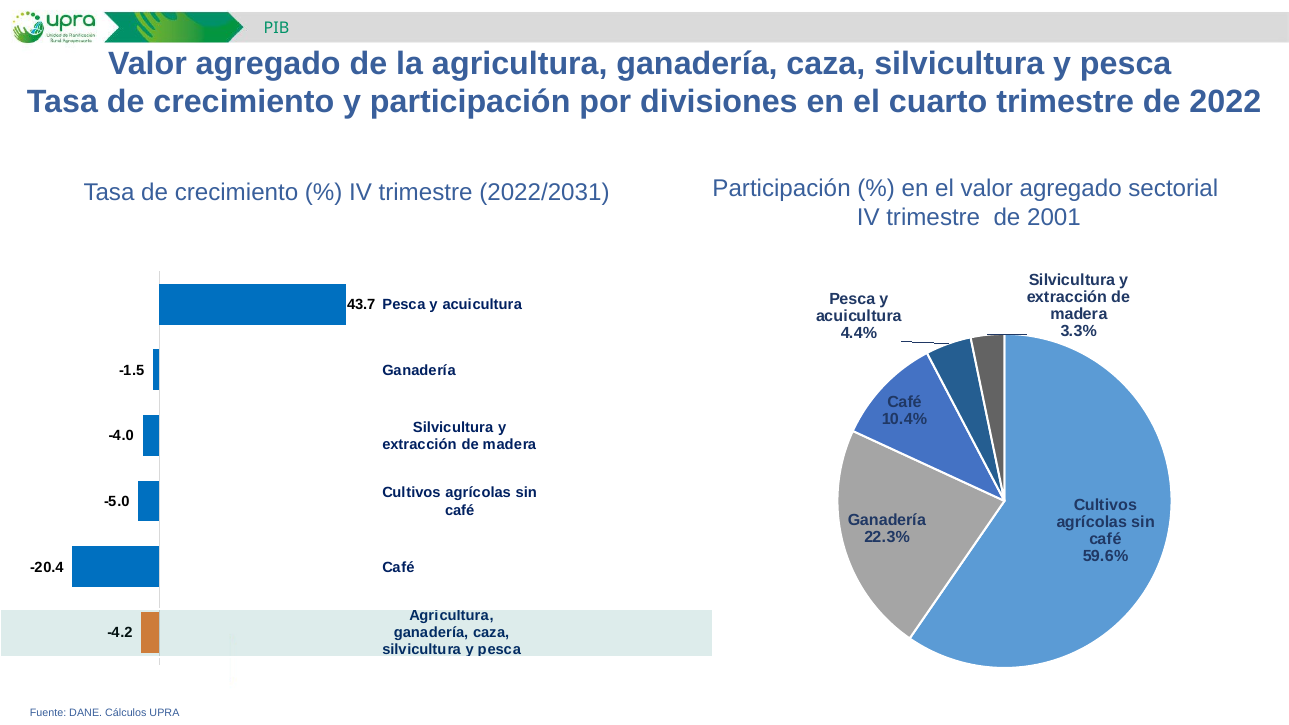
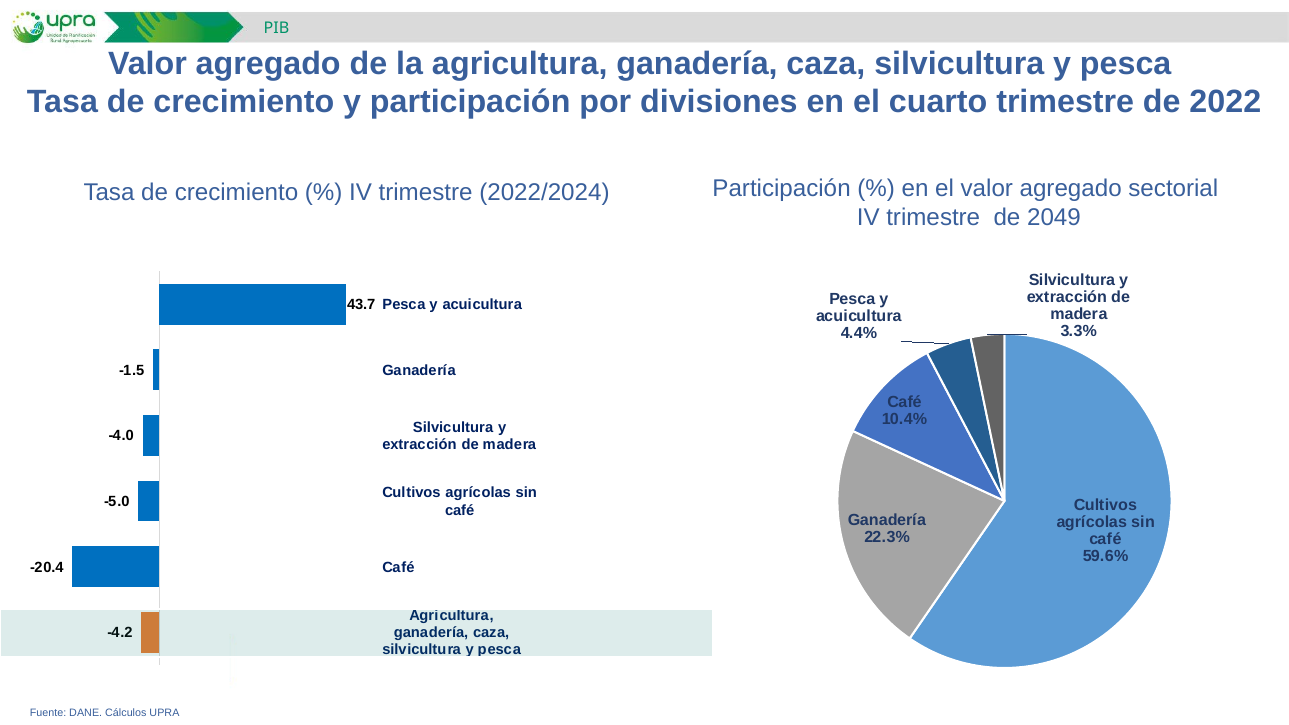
2022/2031: 2022/2031 -> 2022/2024
2001: 2001 -> 2049
